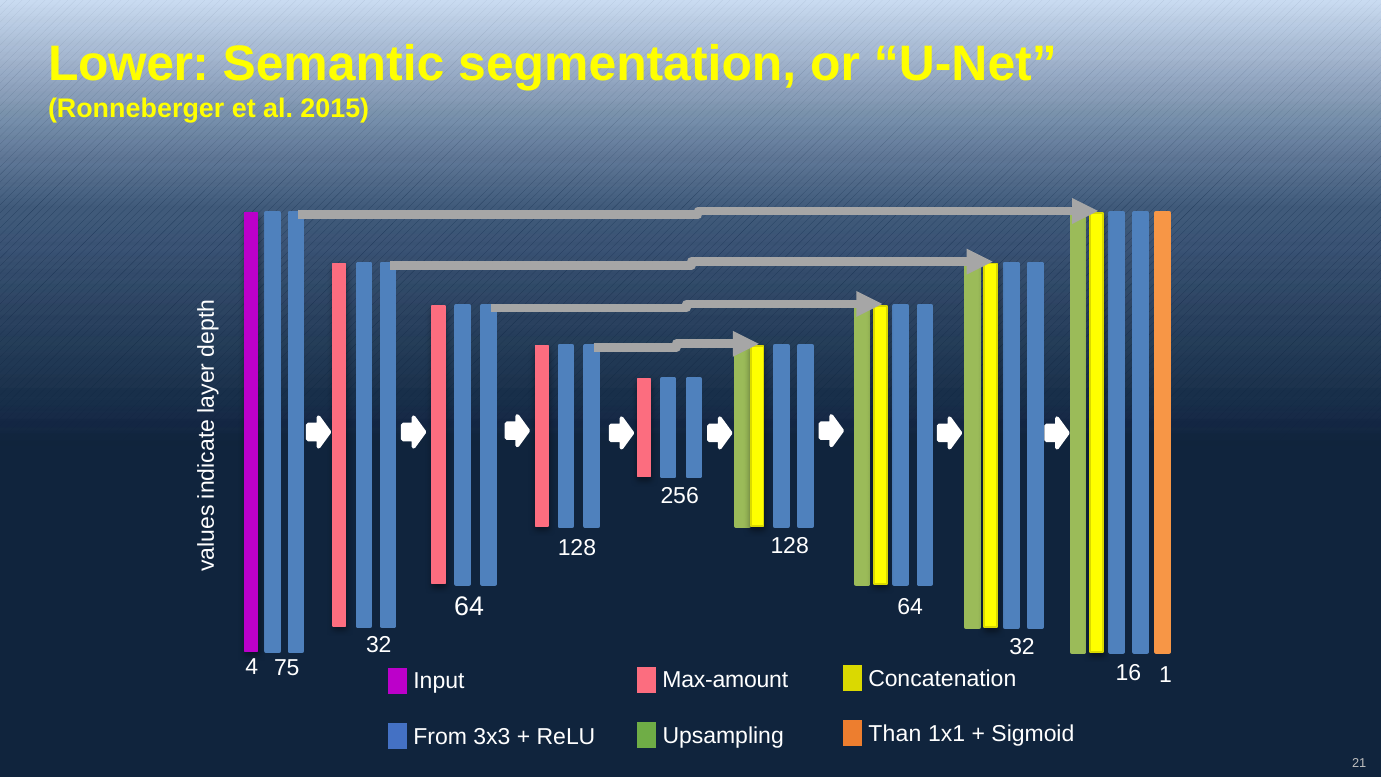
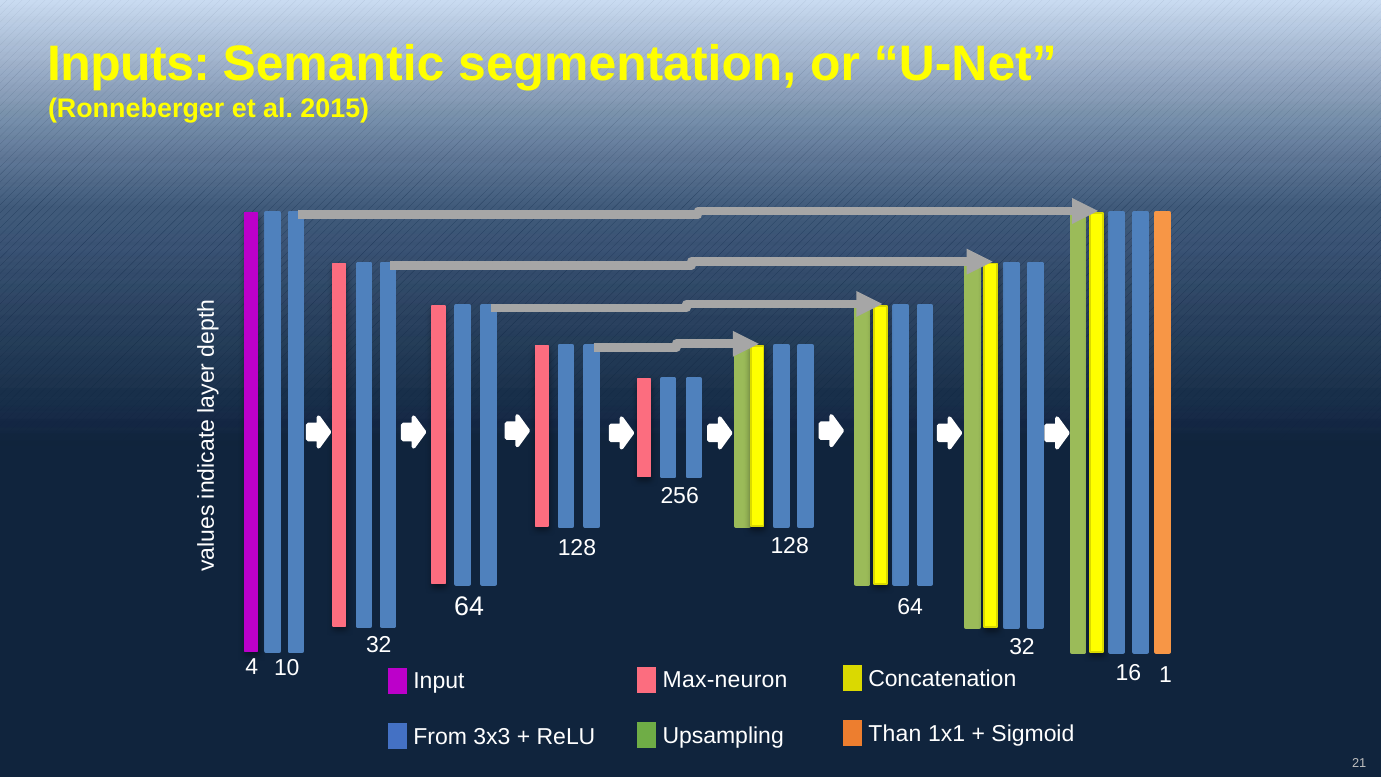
Lower: Lower -> Inputs
75: 75 -> 10
Max-amount: Max-amount -> Max-neuron
